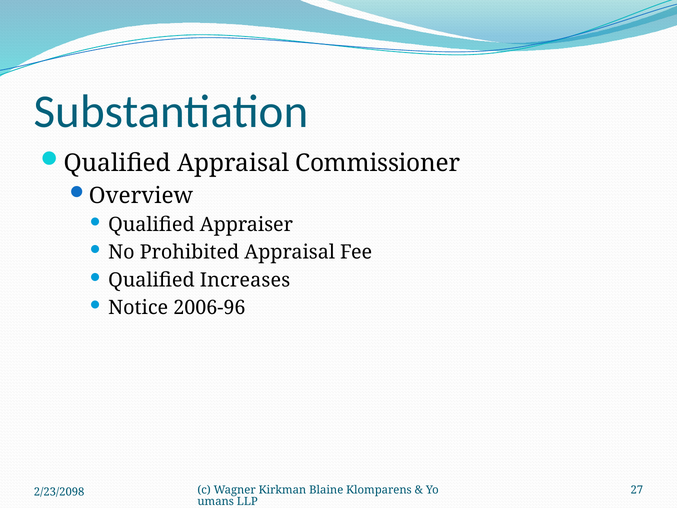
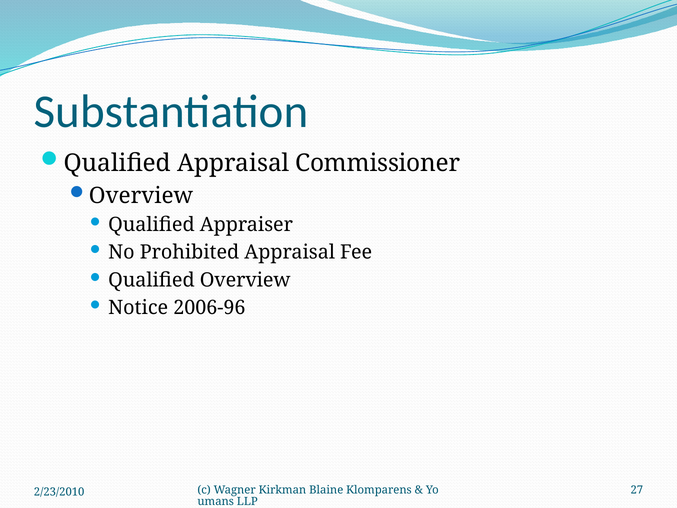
Qualified Increases: Increases -> Overview
2/23/2098: 2/23/2098 -> 2/23/2010
